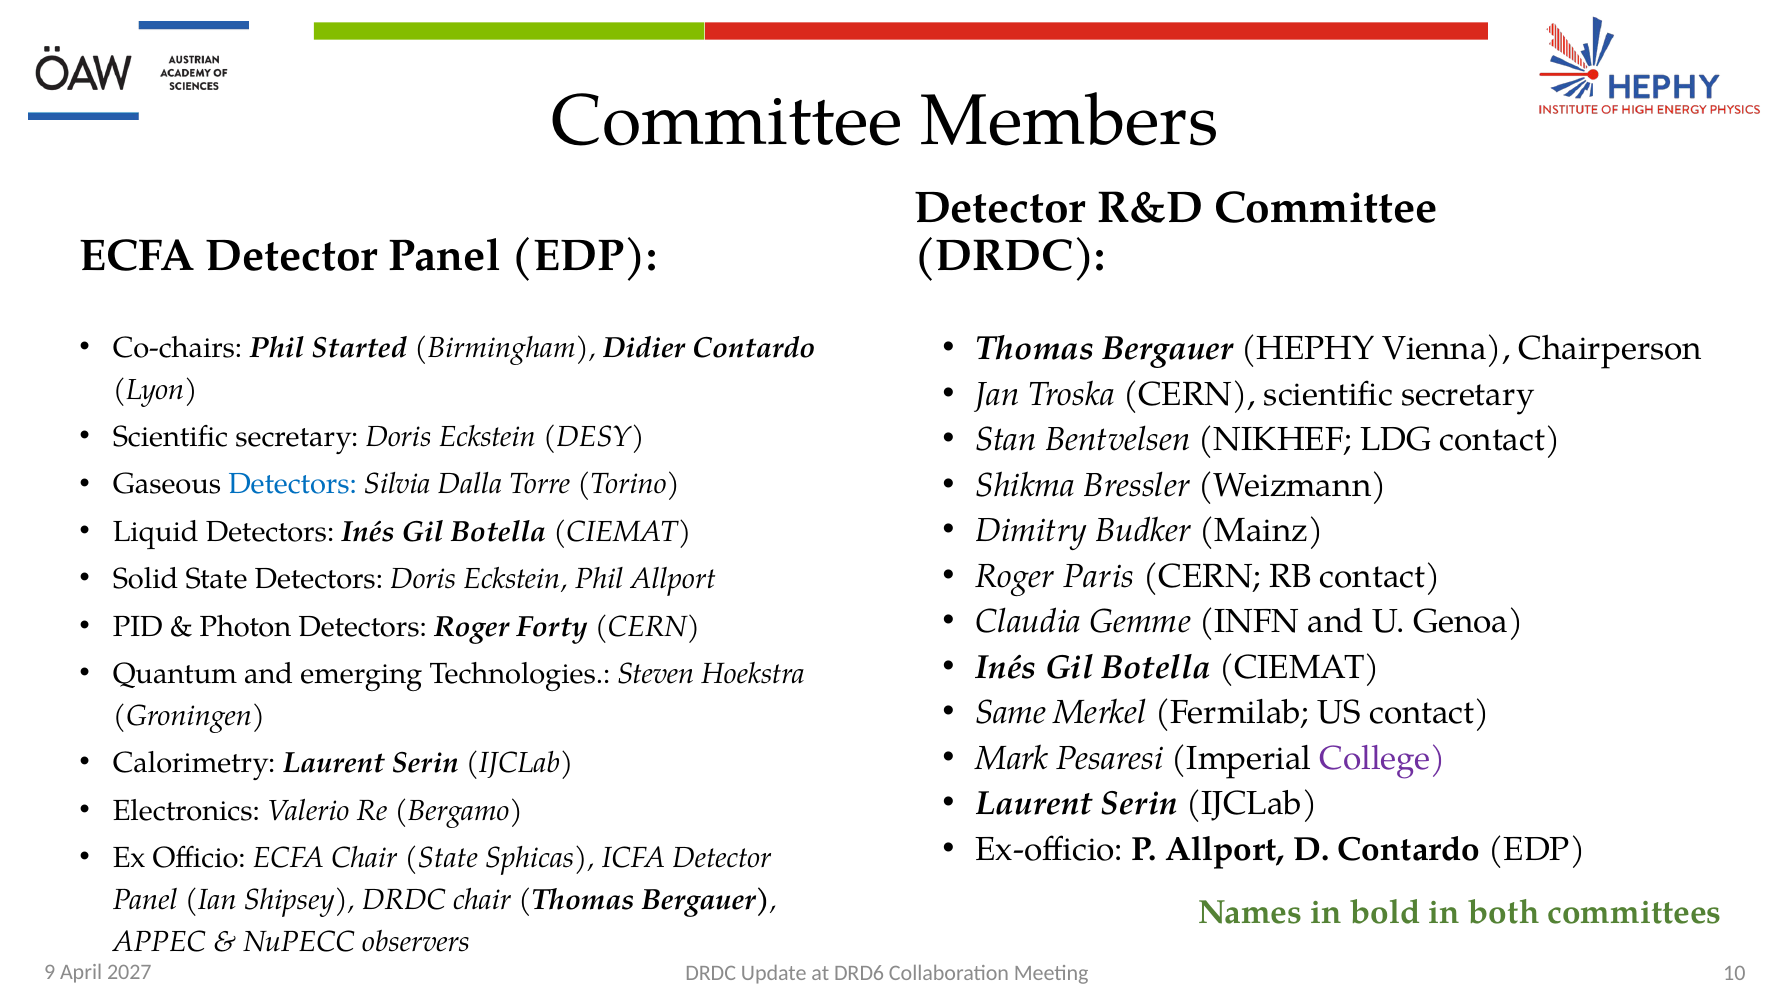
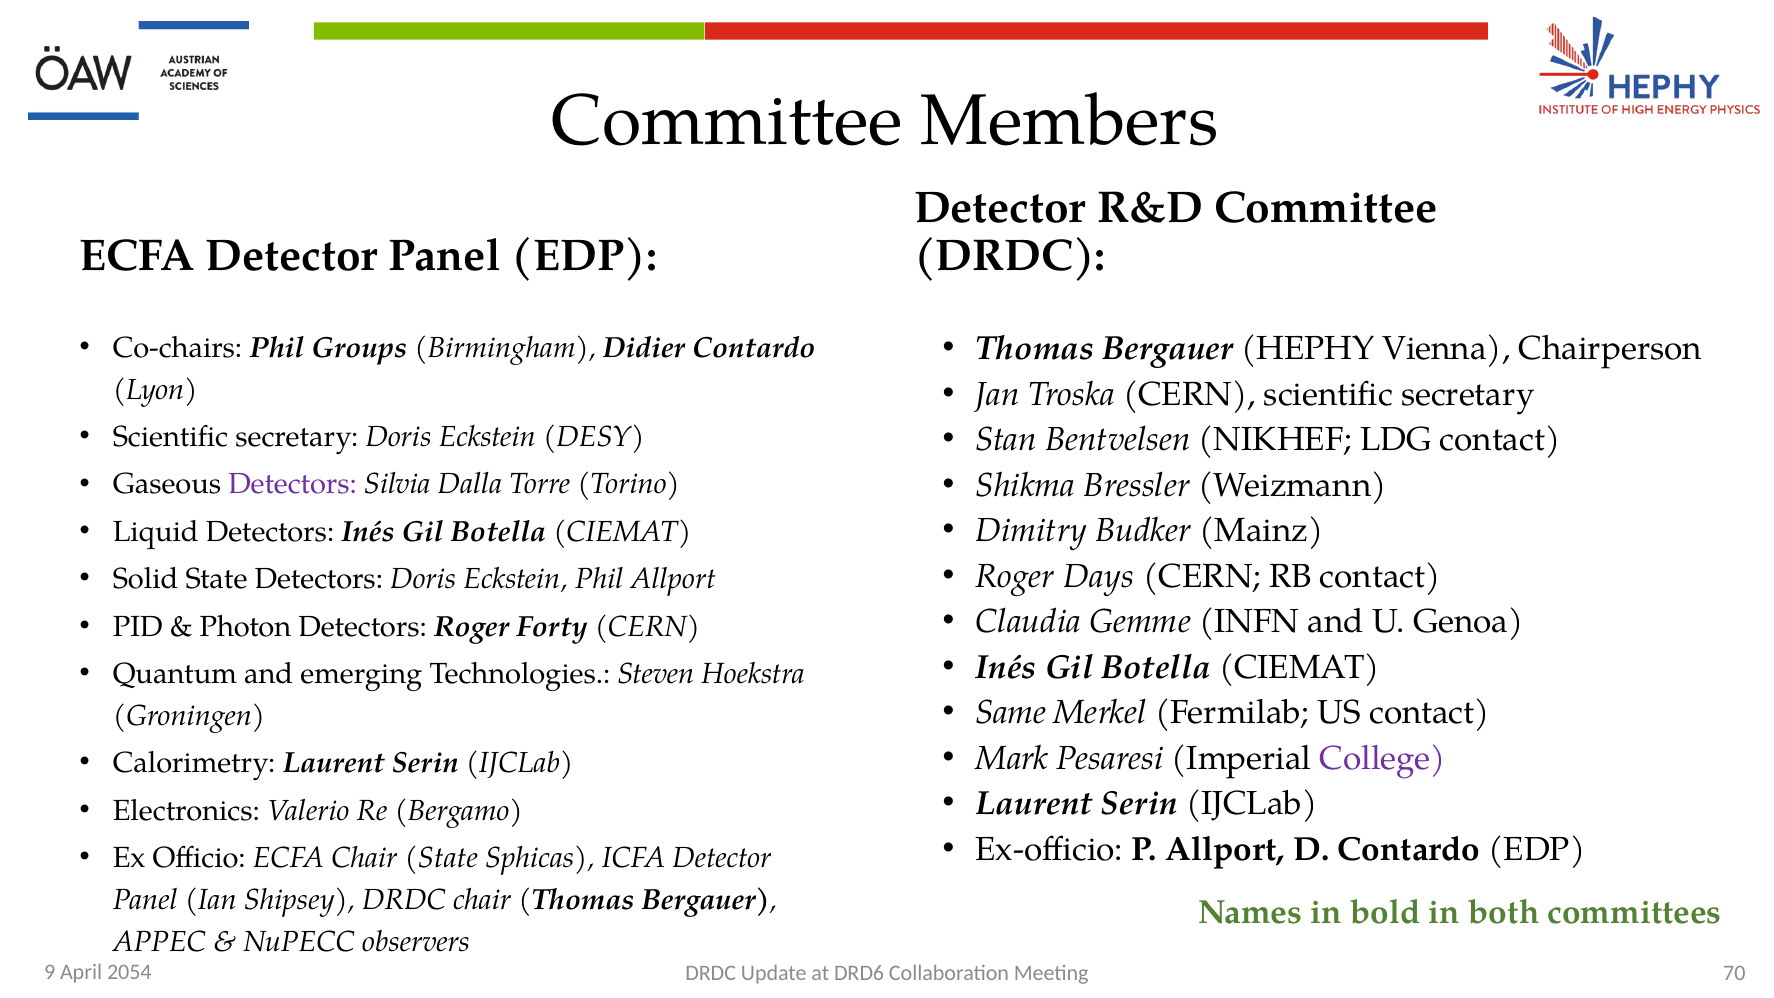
Started: Started -> Groups
Detectors at (293, 484) colour: blue -> purple
Paris: Paris -> Days
2027: 2027 -> 2054
10: 10 -> 70
